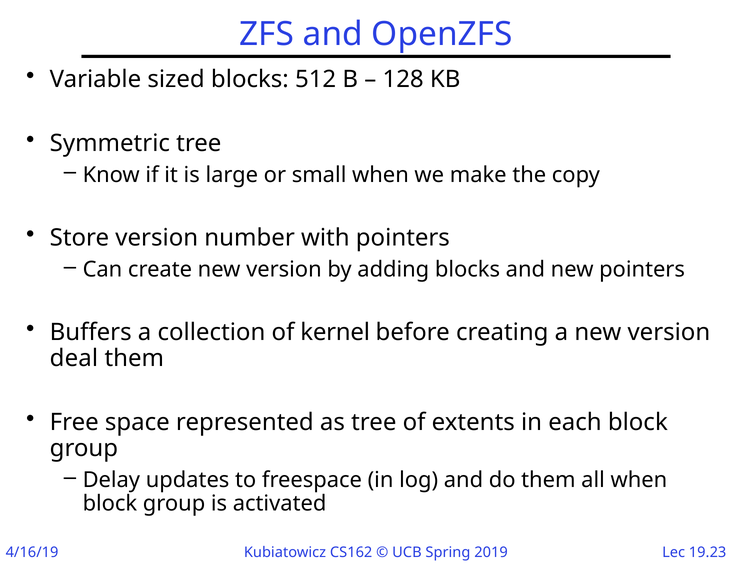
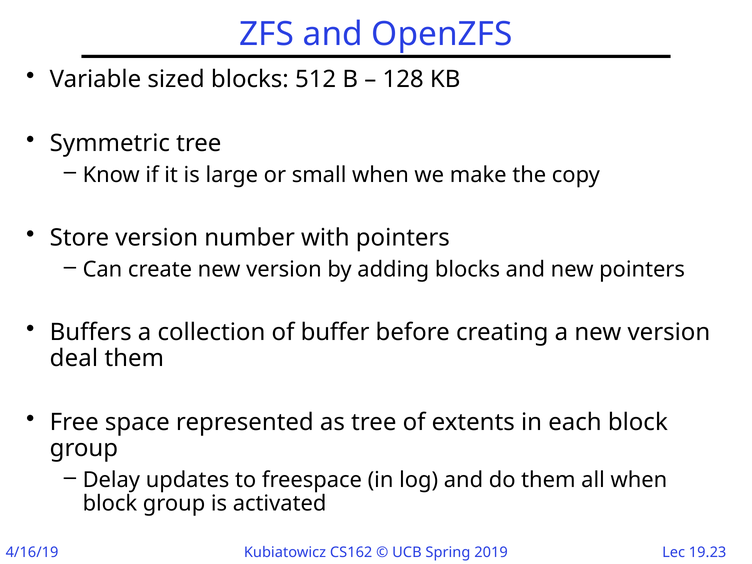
kernel: kernel -> buffer
